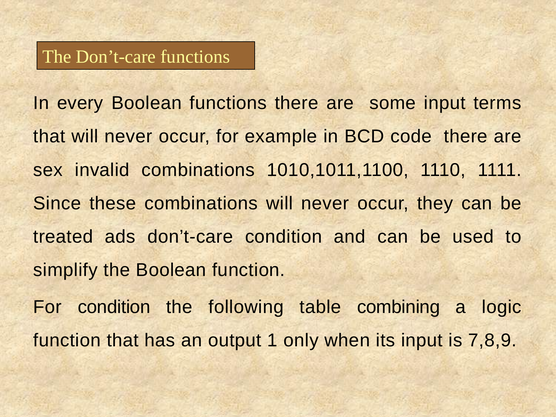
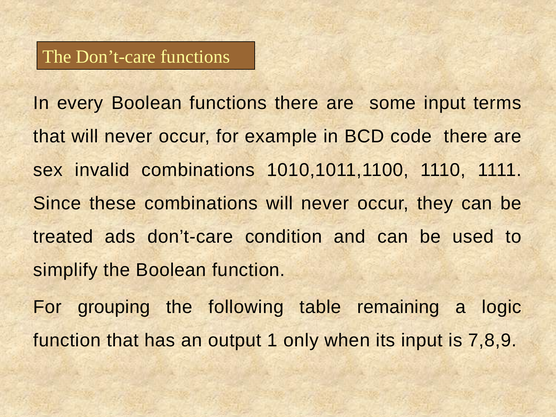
For condition: condition -> grouping
combining: combining -> remaining
